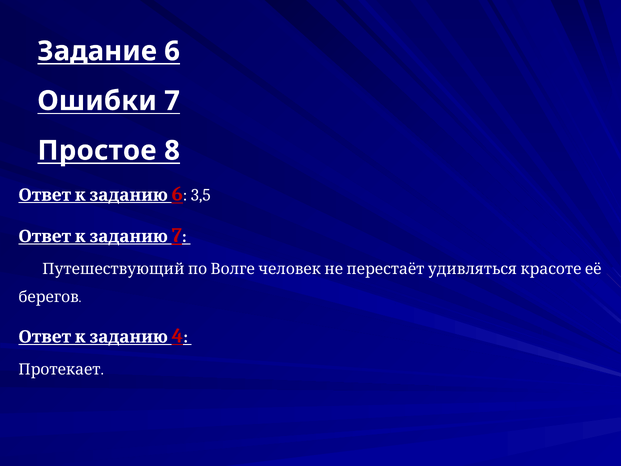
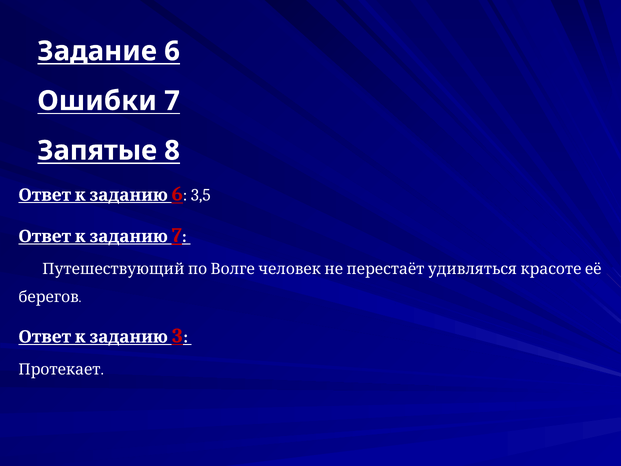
Простое: Простое -> Запятые
4: 4 -> 3
